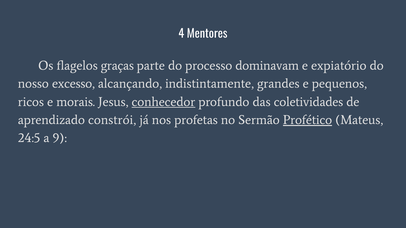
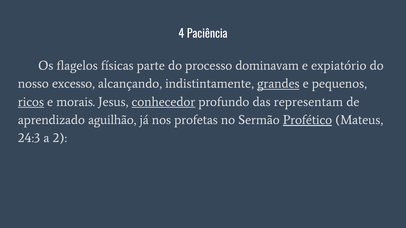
Mentores: Mentores -> Paciência
graças: graças -> físicas
grandes underline: none -> present
ricos underline: none -> present
coletividades: coletividades -> representam
constrói: constrói -> aguilhão
24:5: 24:5 -> 24:3
9: 9 -> 2
